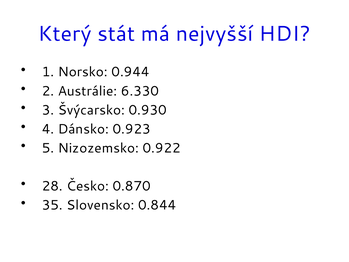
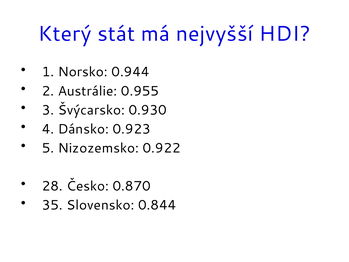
6.330: 6.330 -> 0.955
